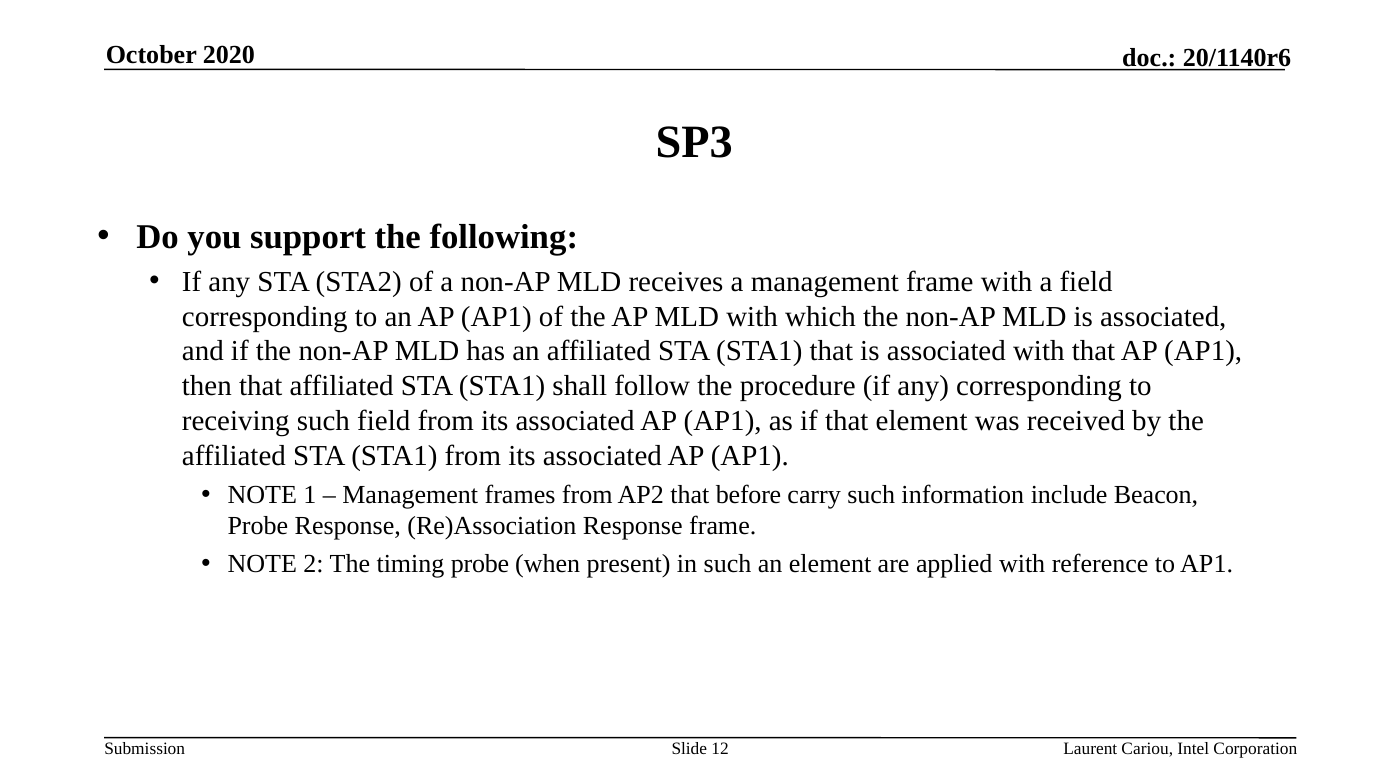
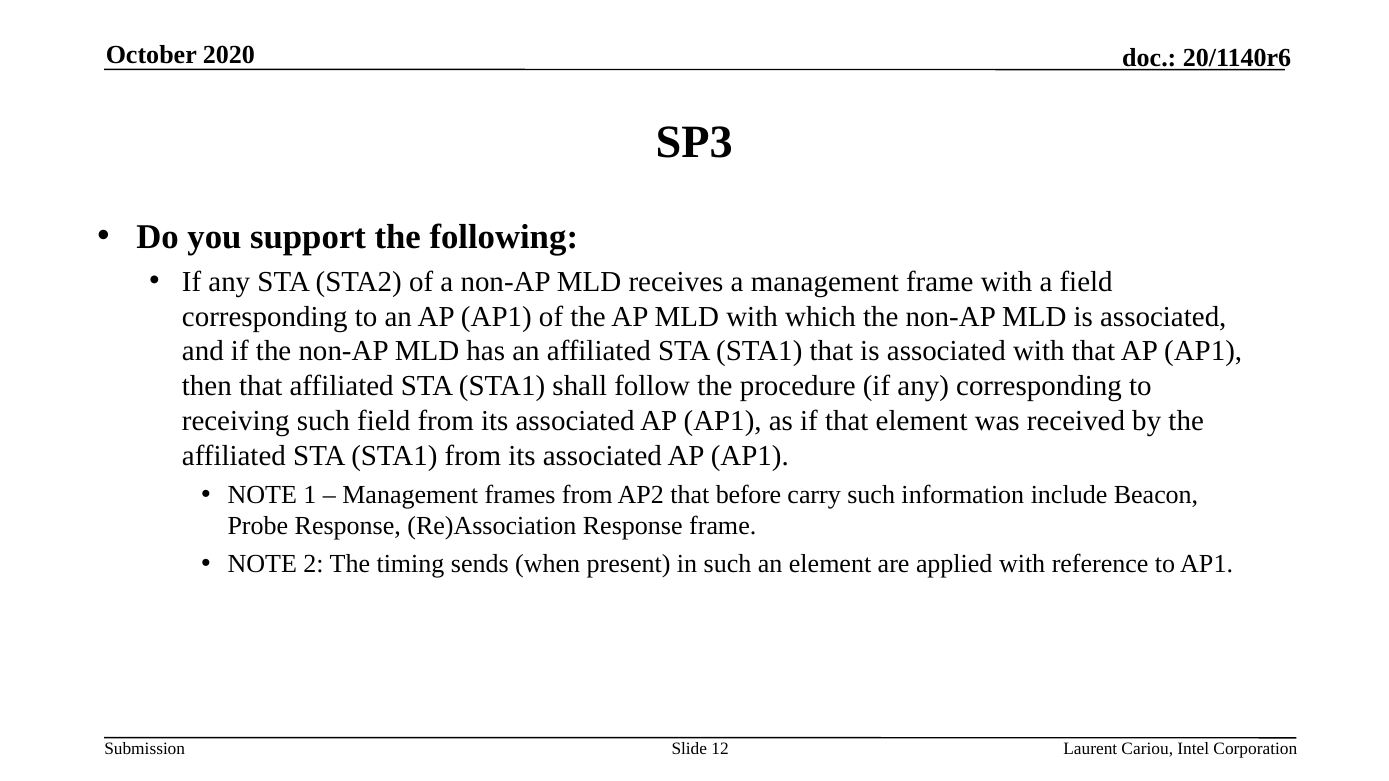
timing probe: probe -> sends
